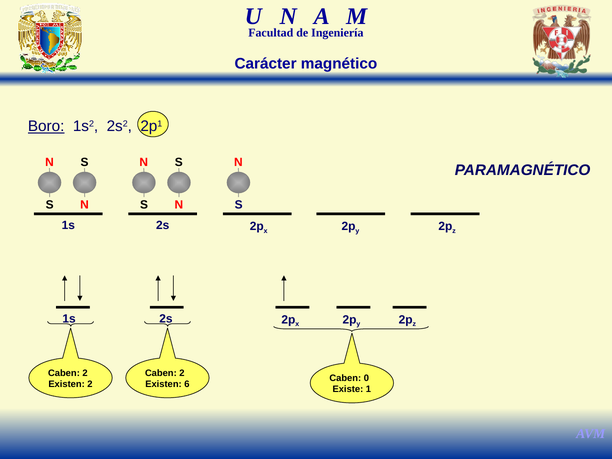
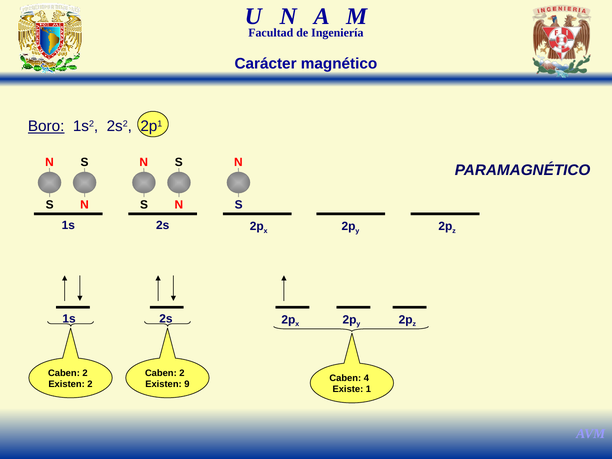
0: 0 -> 4
6: 6 -> 9
